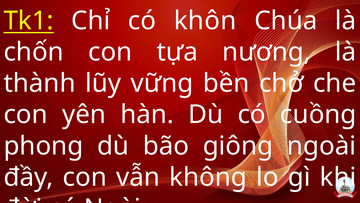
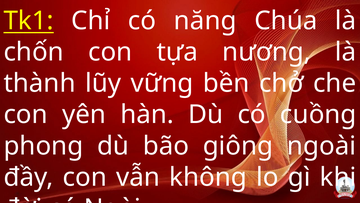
khôn: khôn -> năng
